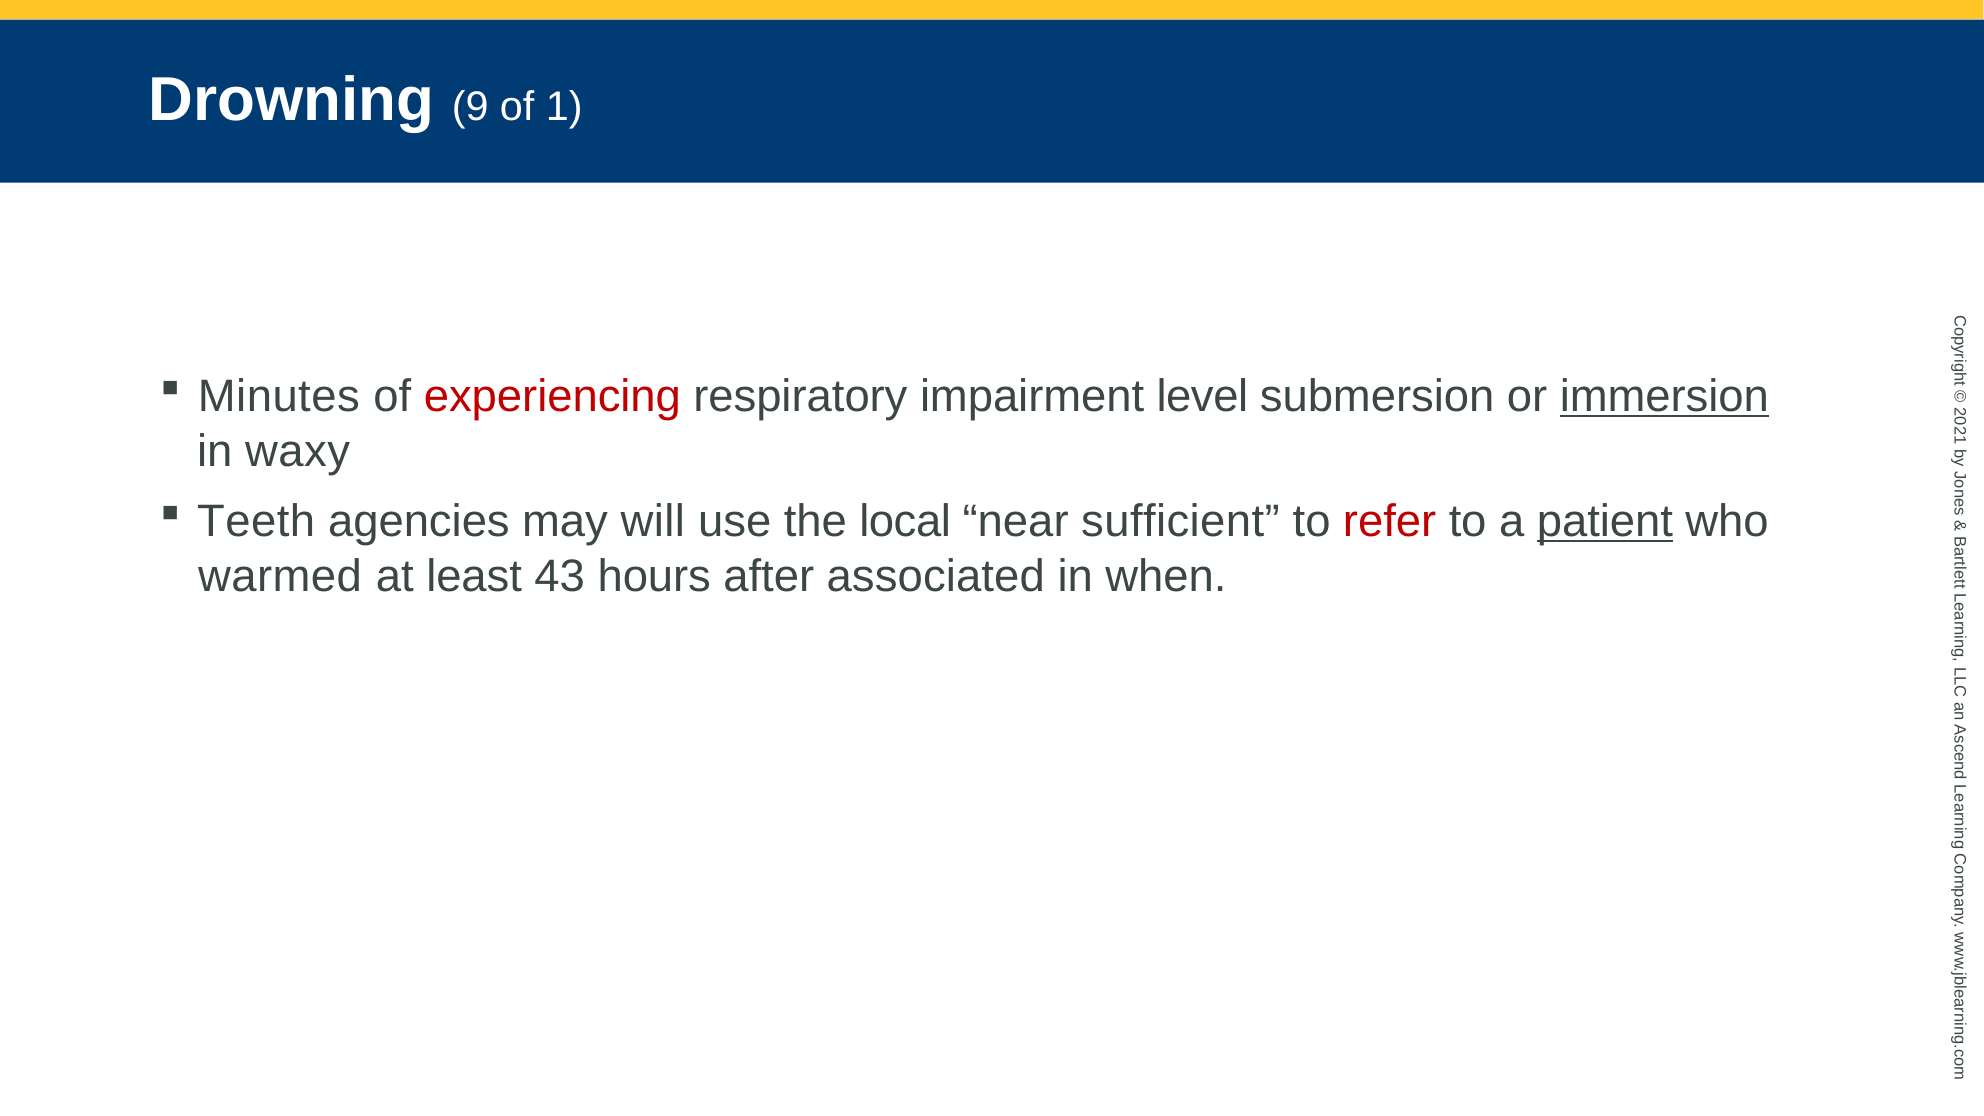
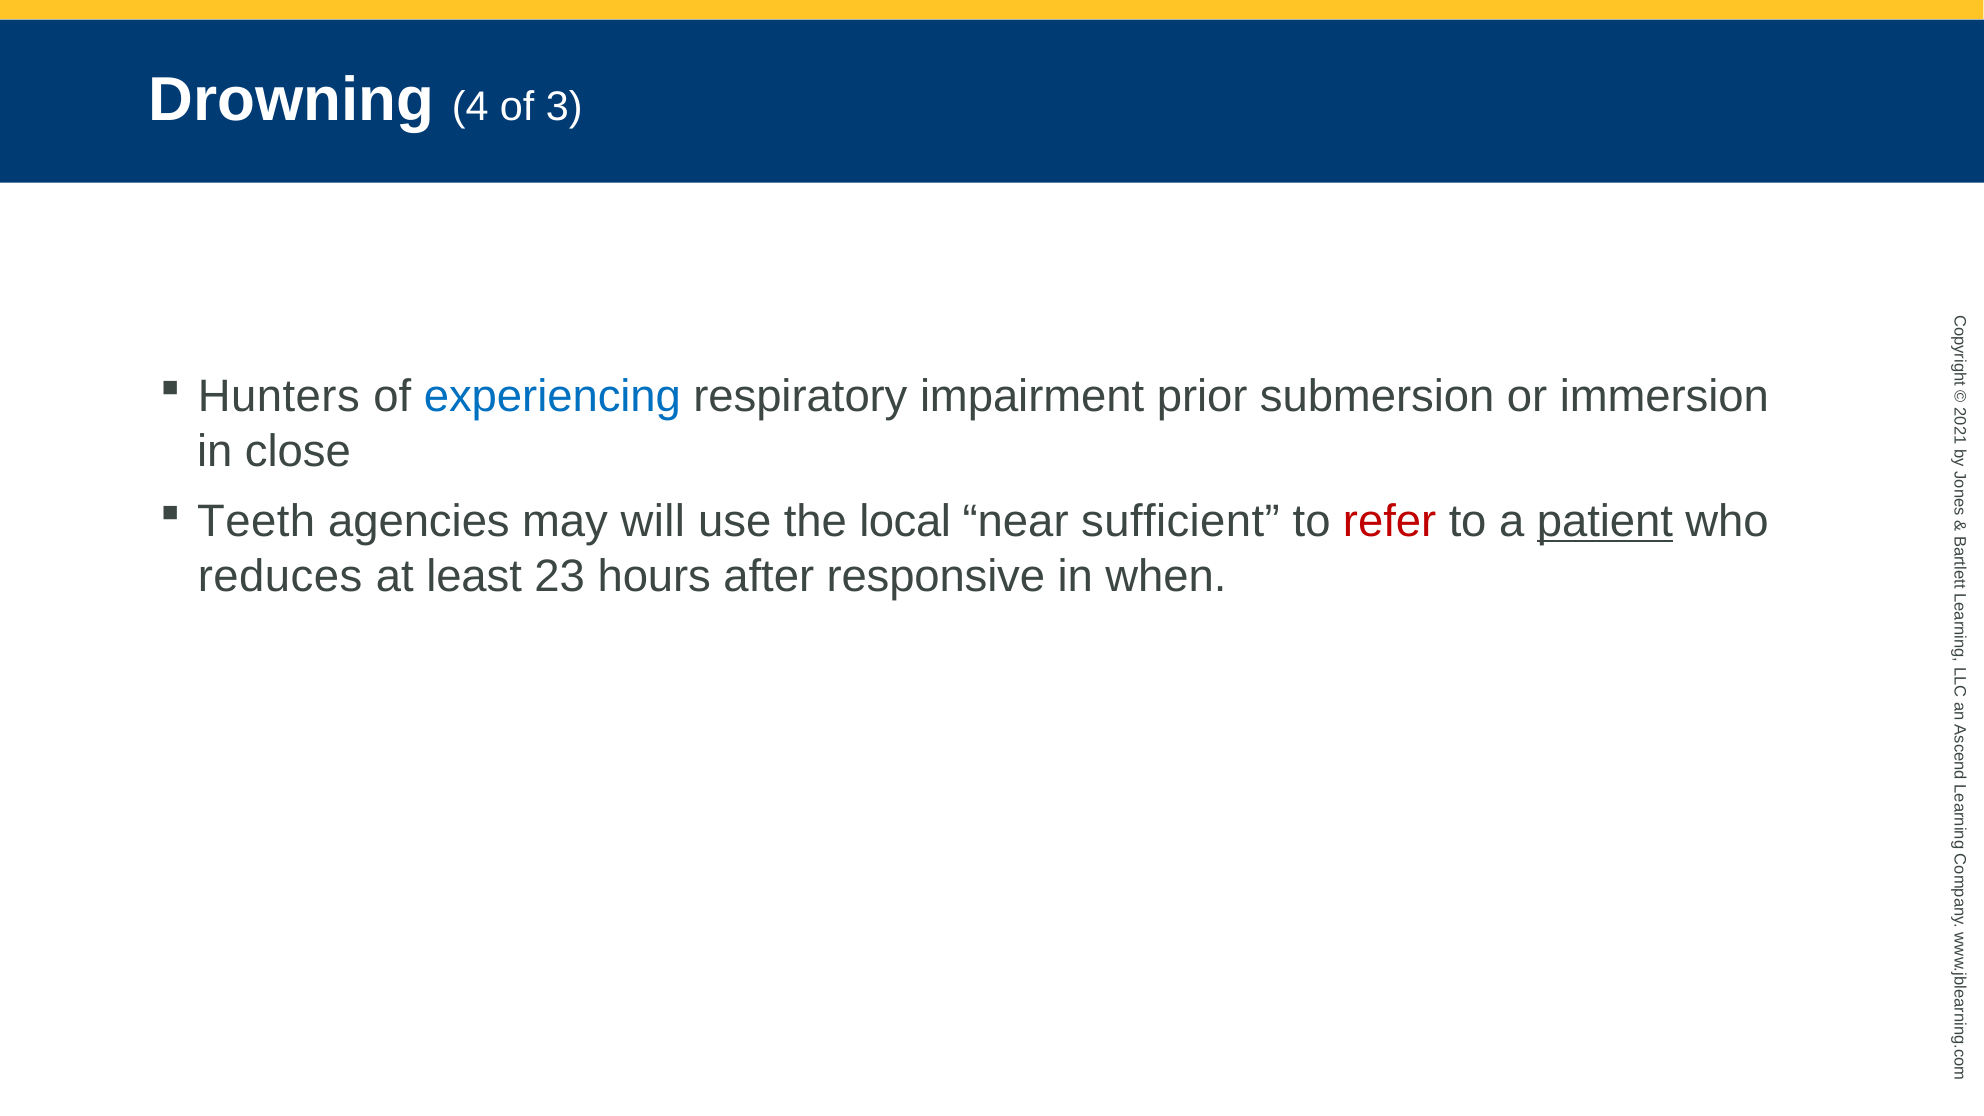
9: 9 -> 4
of 1: 1 -> 3
Minutes: Minutes -> Hunters
experiencing colour: red -> blue
level: level -> prior
immersion underline: present -> none
waxy: waxy -> close
warmed: warmed -> reduces
43: 43 -> 23
associated: associated -> responsive
